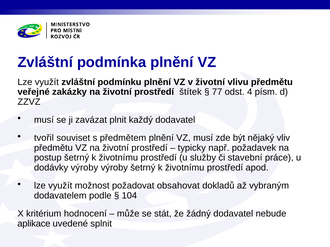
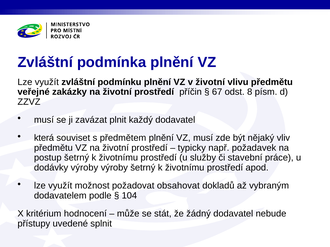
štítek: štítek -> příčin
77: 77 -> 67
4: 4 -> 8
tvořil: tvořil -> která
aplikace: aplikace -> přístupy
